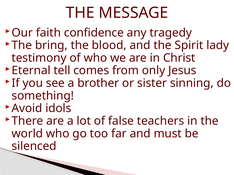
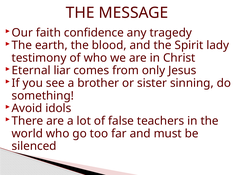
bring: bring -> earth
tell: tell -> liar
